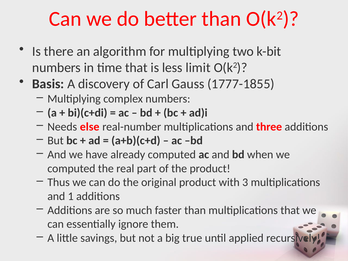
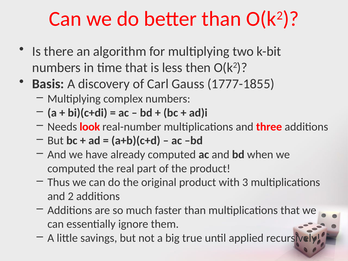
limit: limit -> then
else: else -> look
1: 1 -> 2
